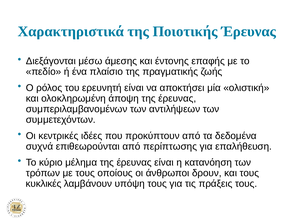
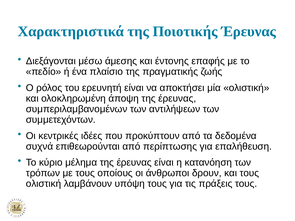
κυκλικές at (44, 184): κυκλικές -> ολιστική
